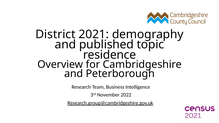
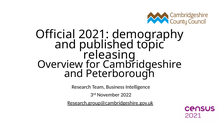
District: District -> Official
residence: residence -> releasing
